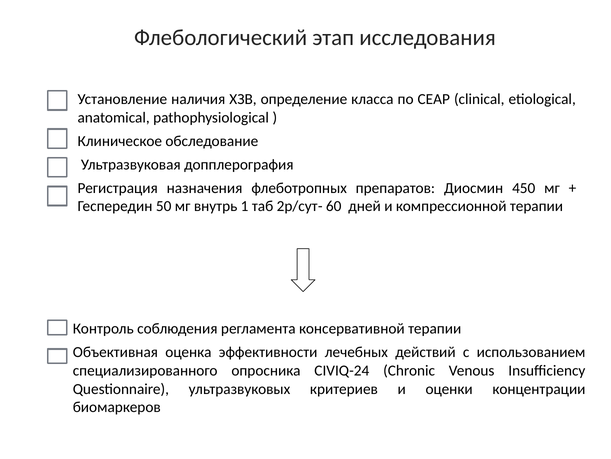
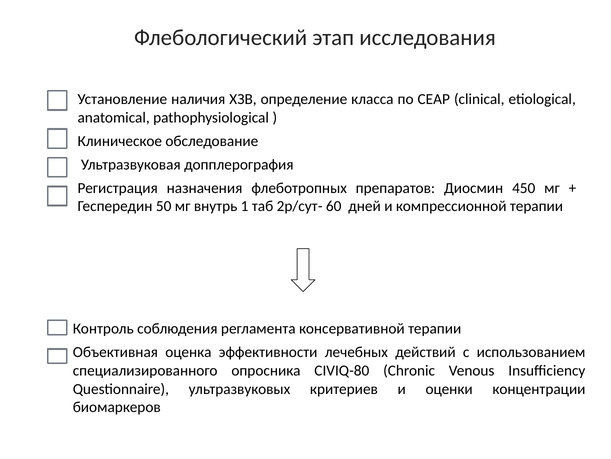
CIVIQ-24: CIVIQ-24 -> CIVIQ-80
